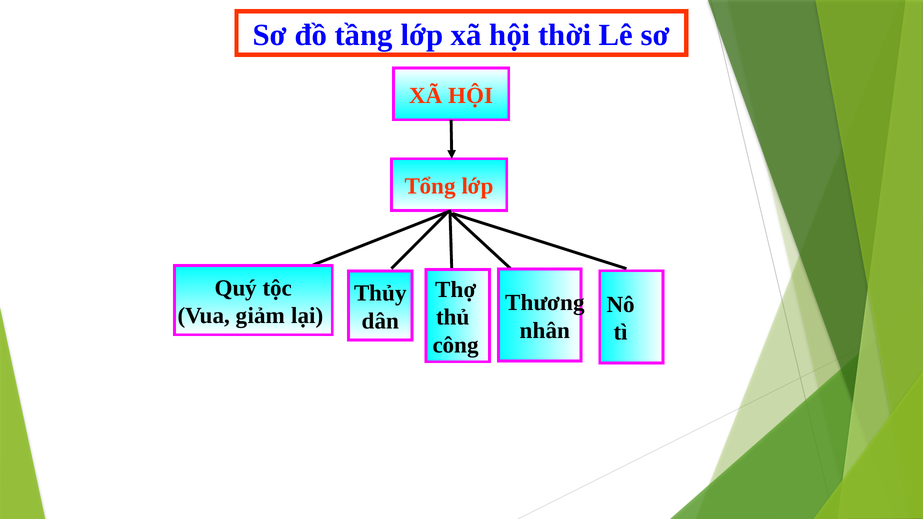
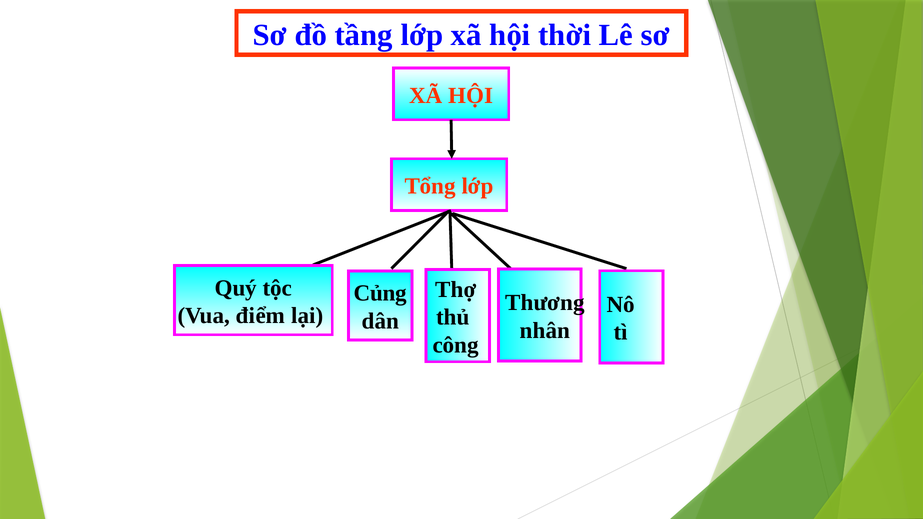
Thủy: Thủy -> Củng
giảm: giảm -> điểm
